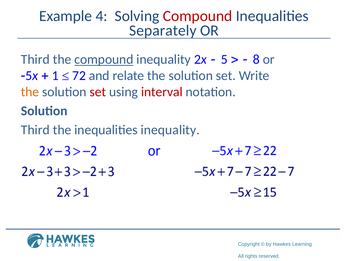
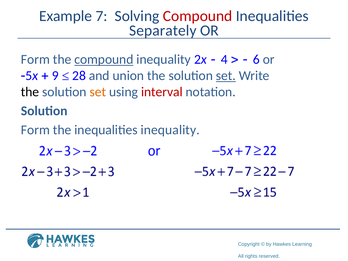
4: 4 -> 7
Third at (35, 60): Third -> Form
5: 5 -> 4
8: 8 -> 6
1: 1 -> 9
72: 72 -> 28
relate: relate -> union
set at (226, 76) underline: none -> present
the at (30, 92) colour: orange -> black
set at (98, 92) colour: red -> orange
Third at (35, 130): Third -> Form
